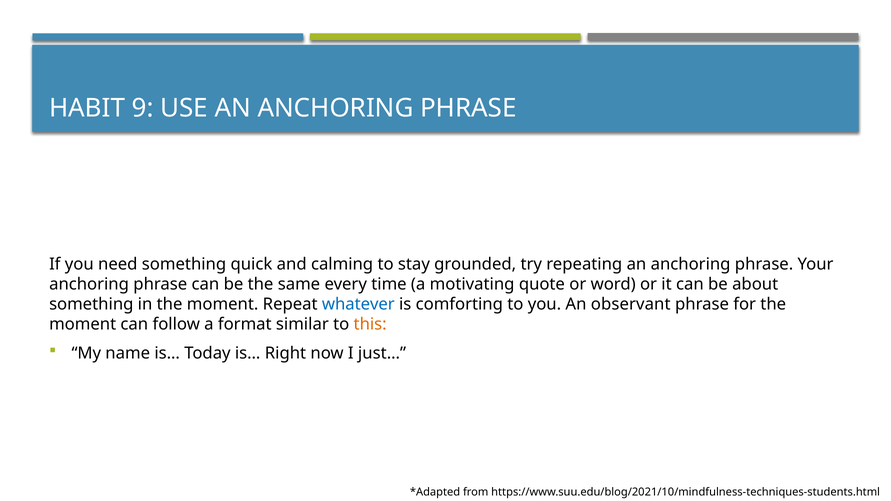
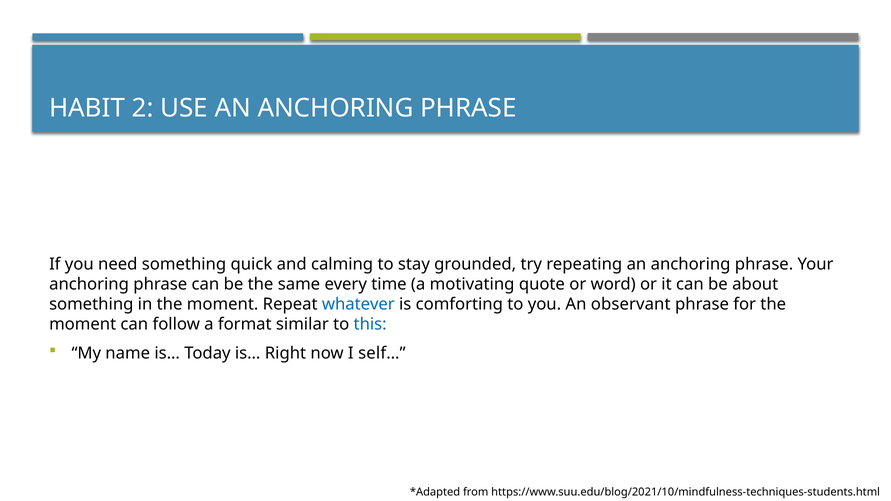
9: 9 -> 2
this colour: orange -> blue
just…: just… -> self…
